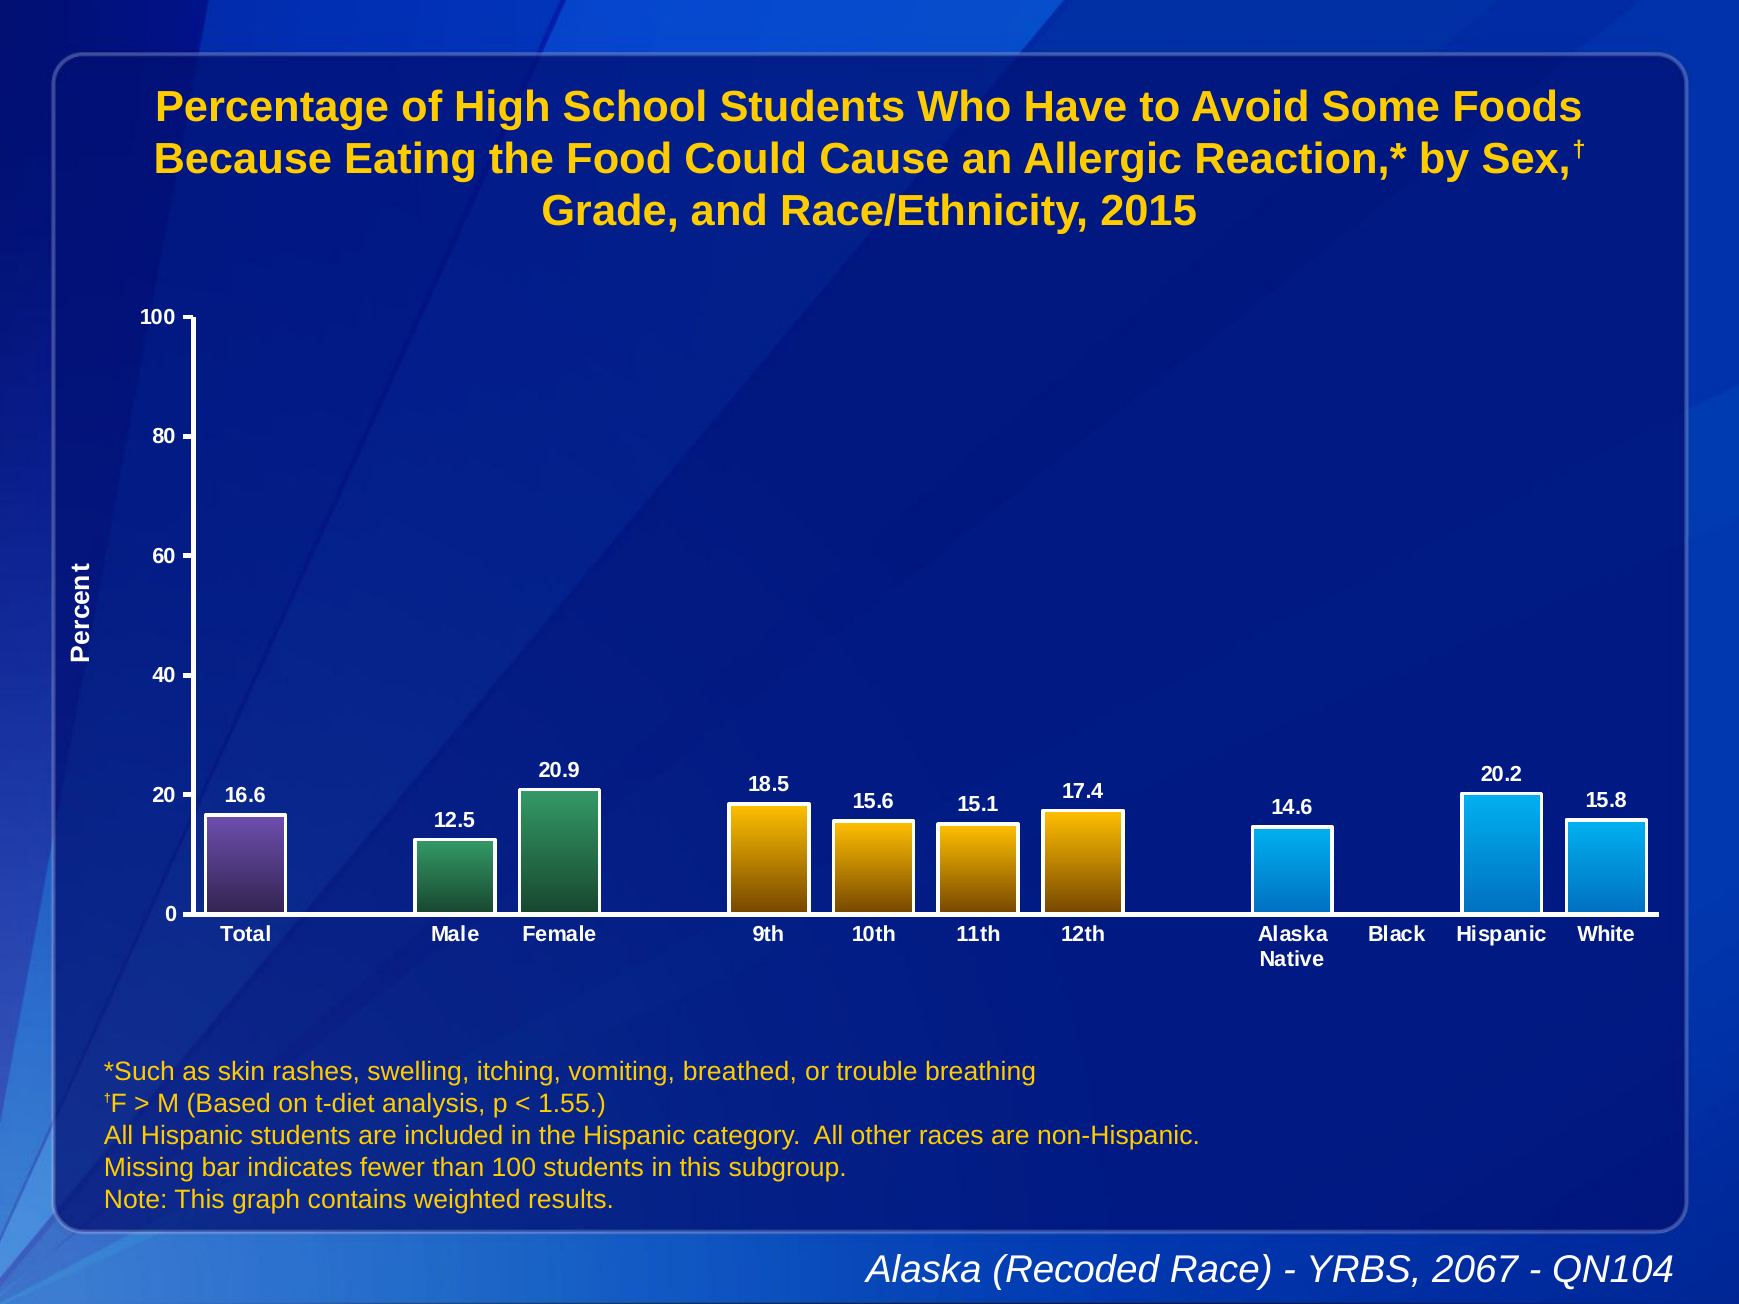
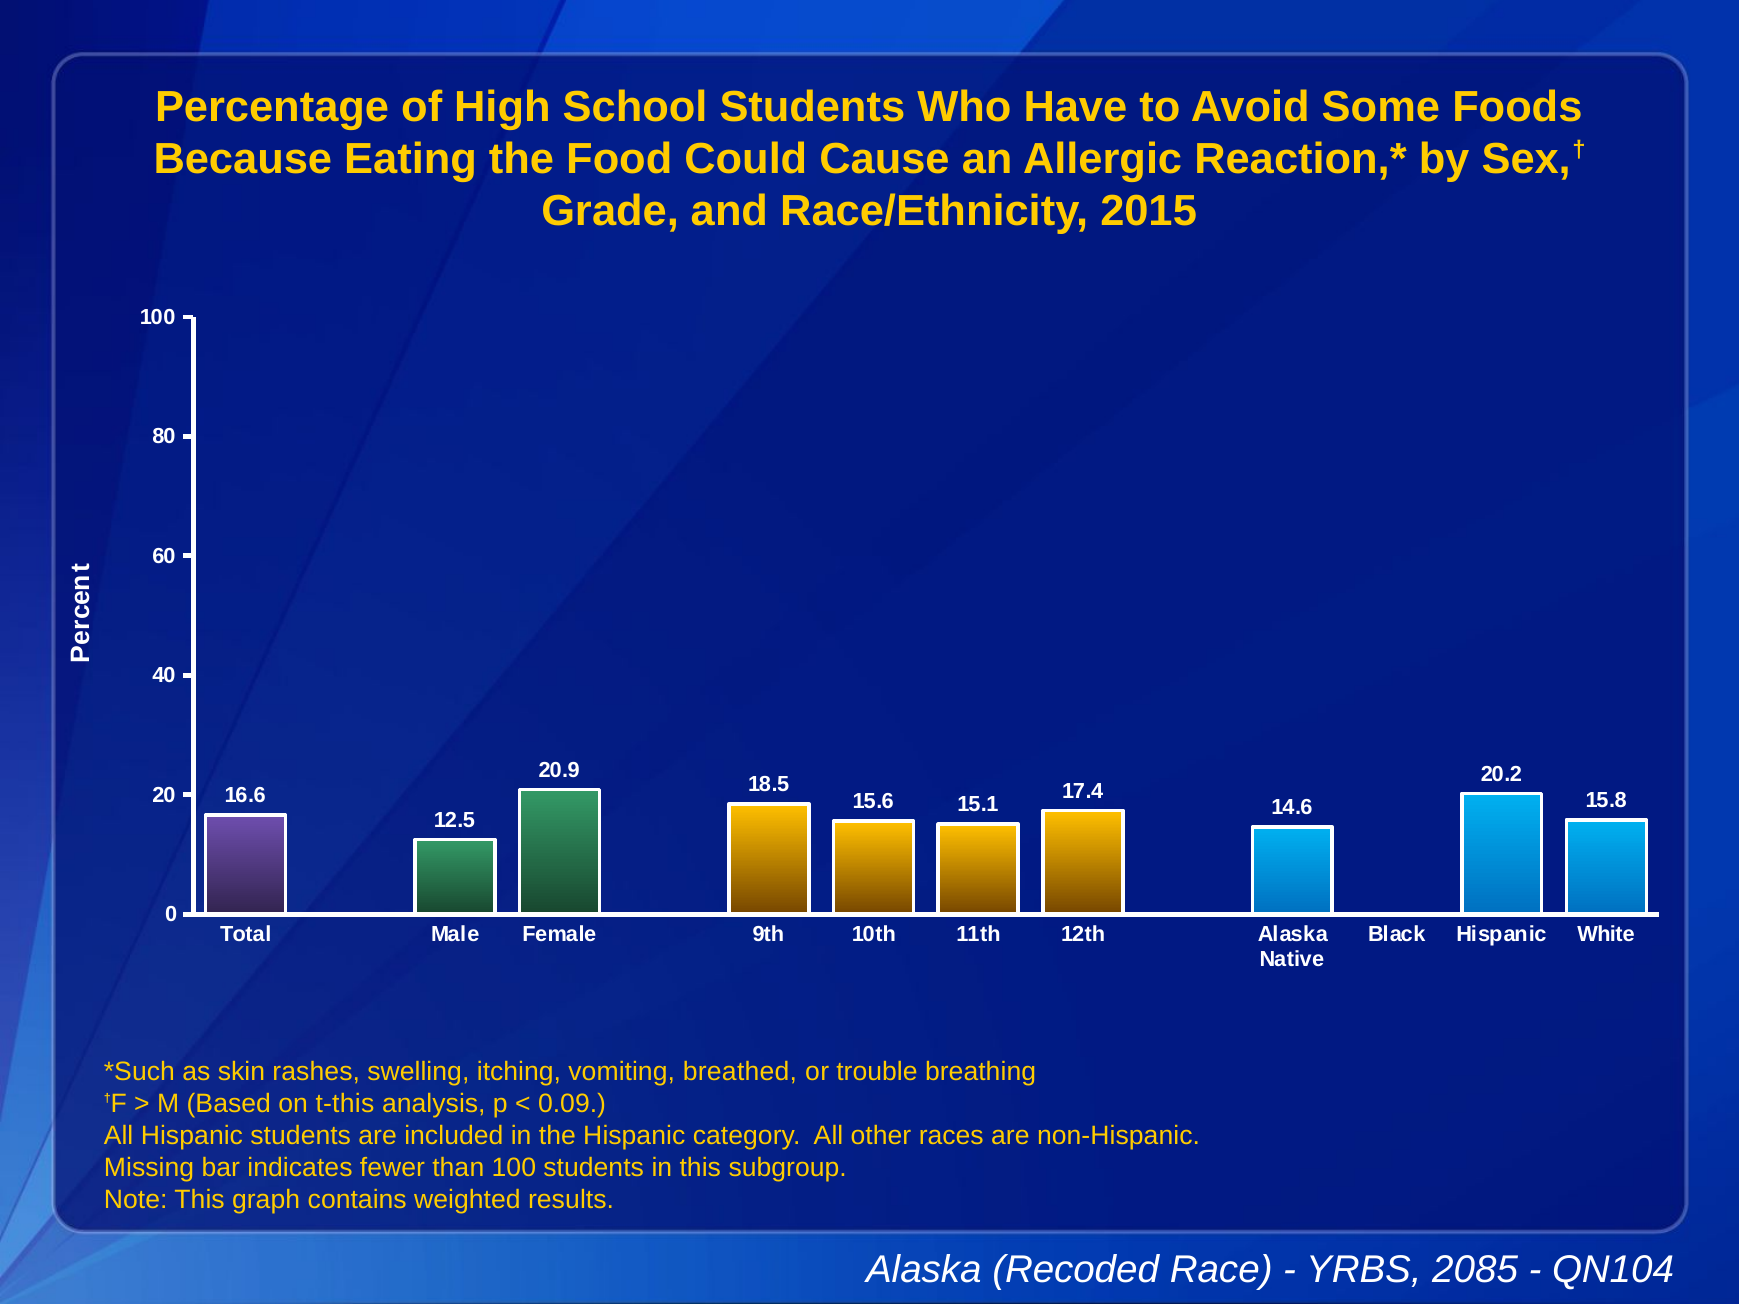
t-diet: t-diet -> t-this
1.55: 1.55 -> 0.09
2067: 2067 -> 2085
